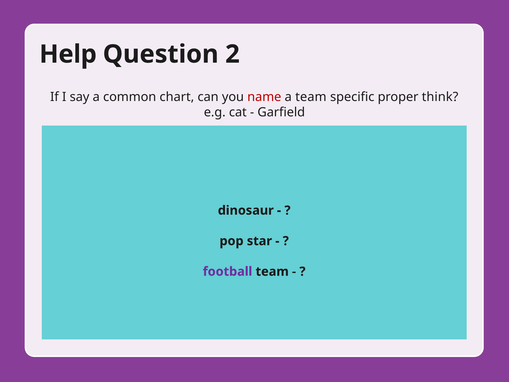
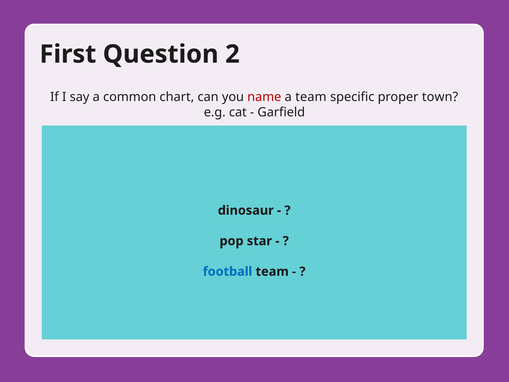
Help: Help -> First
think: think -> town
football colour: purple -> blue
